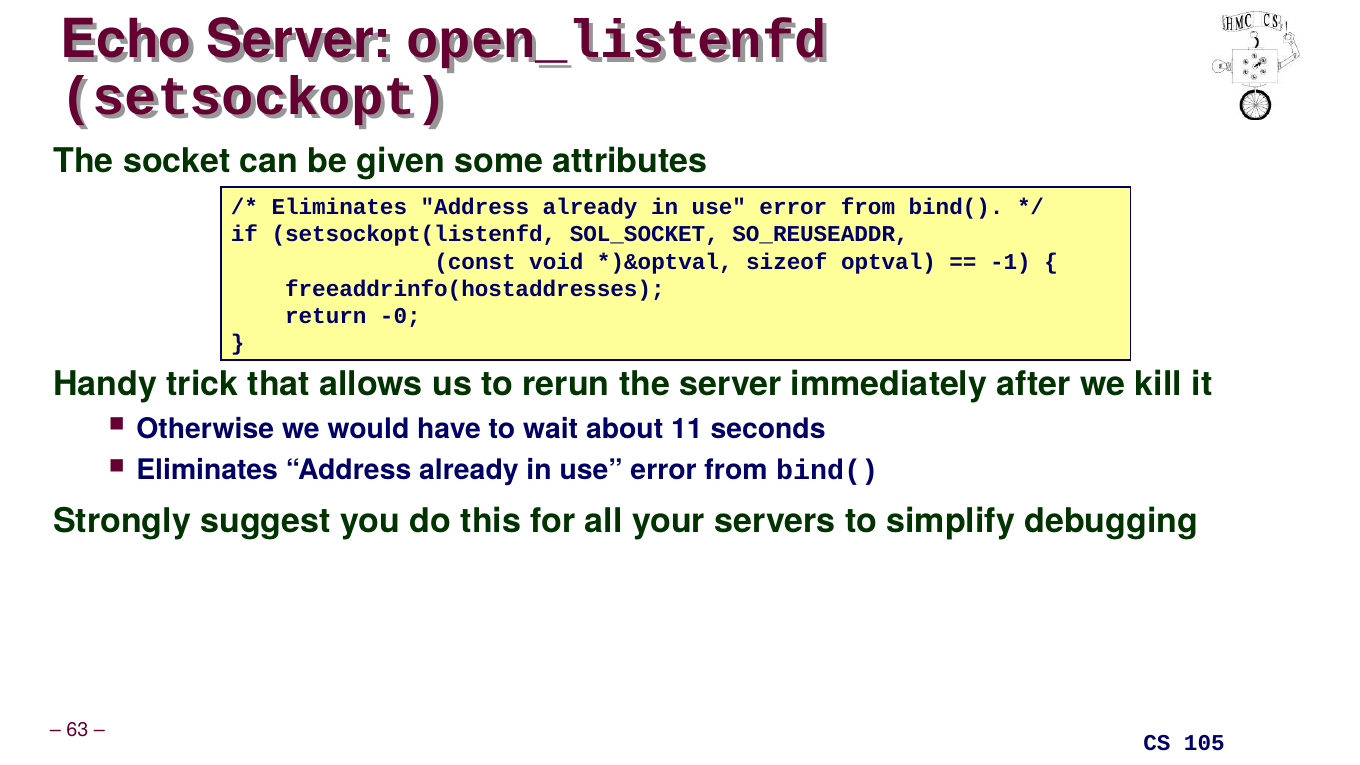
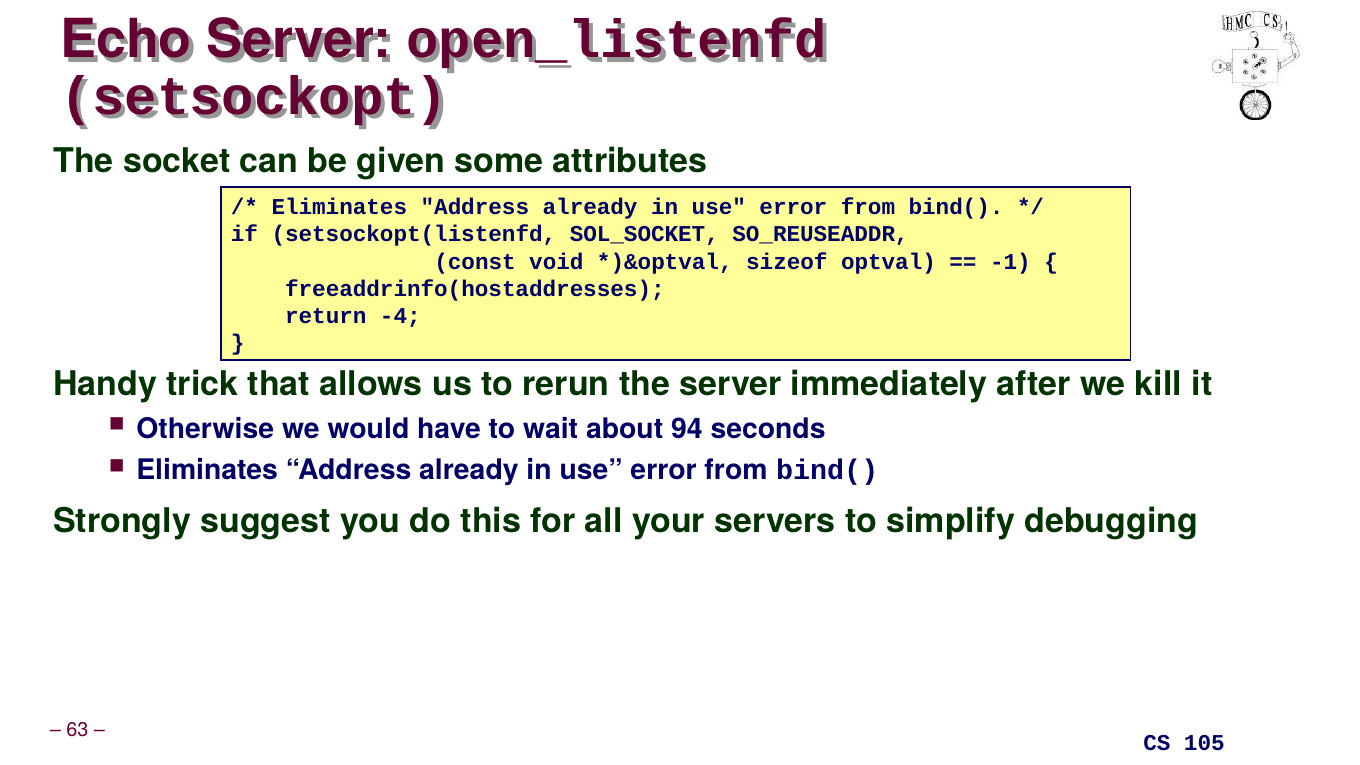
-0: -0 -> -4
11: 11 -> 94
